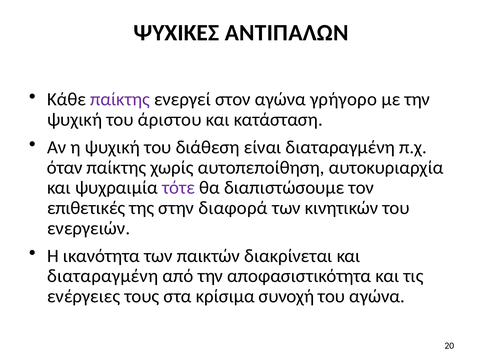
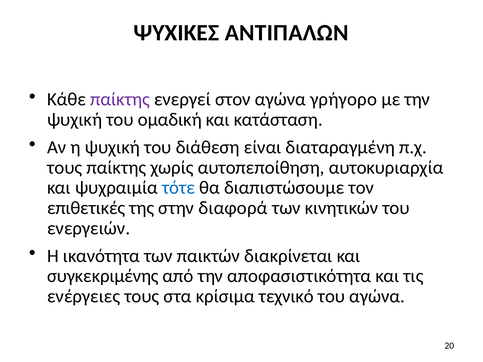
άριστου: άριστου -> ομαδική
όταν at (65, 168): όταν -> τους
τότε colour: purple -> blue
διαταραγμένη at (103, 276): διαταραγμένη -> συγκεκριμένης
συνοχή: συνοχή -> τεχνικό
